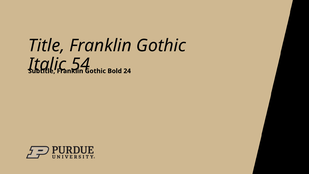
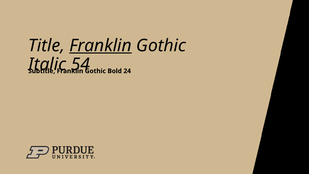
Franklin at (101, 46) underline: none -> present
